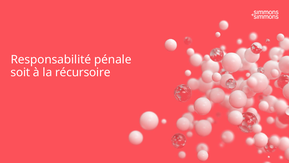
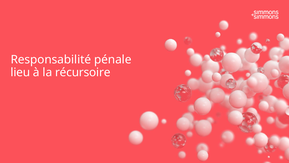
soit: soit -> lieu
